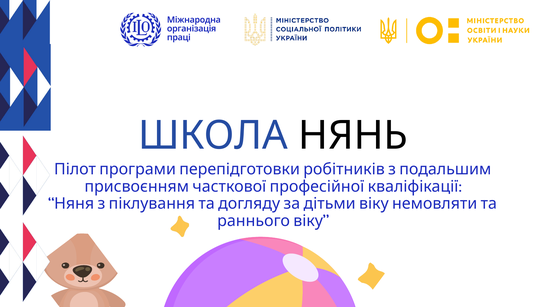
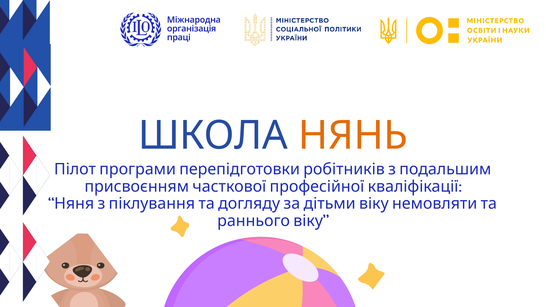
НЯНЬ colour: black -> orange
